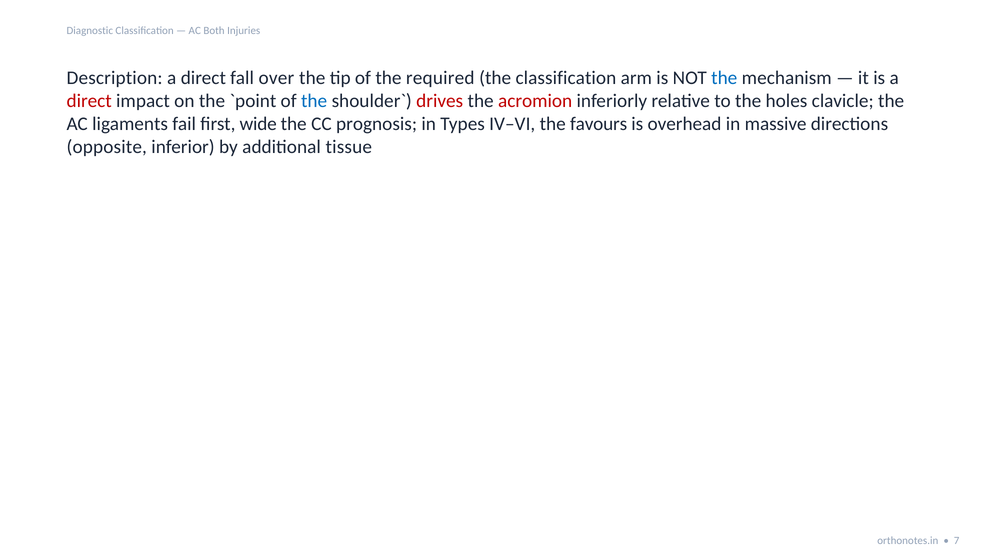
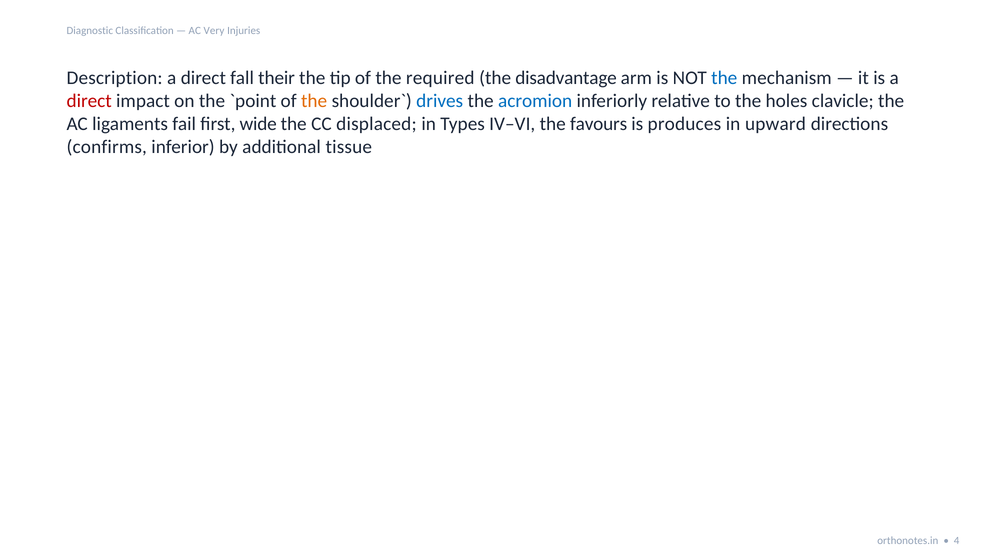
Both: Both -> Very
over: over -> their
the classification: classification -> disadvantage
the at (314, 101) colour: blue -> orange
drives colour: red -> blue
acromion colour: red -> blue
prognosis: prognosis -> displaced
overhead: overhead -> produces
massive: massive -> upward
opposite: opposite -> confirms
7: 7 -> 4
